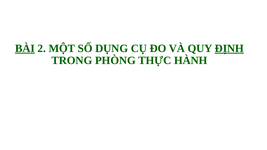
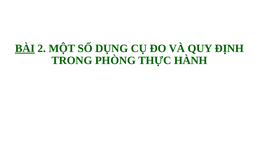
ĐỊNH underline: present -> none
